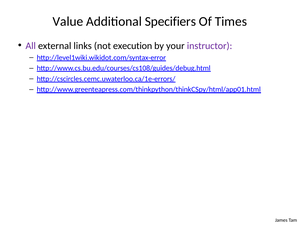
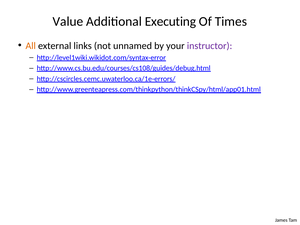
Specifiers: Specifiers -> Executing
All colour: purple -> orange
execution: execution -> unnamed
